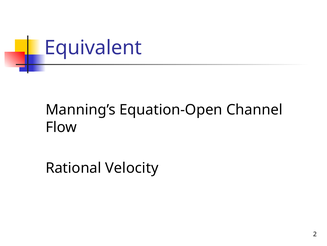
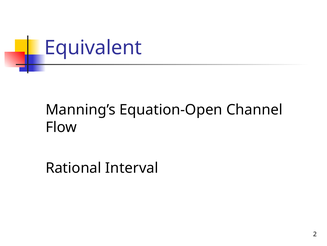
Velocity: Velocity -> Interval
